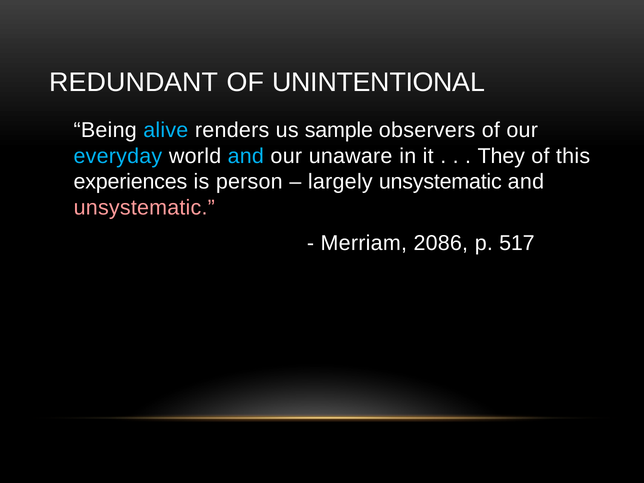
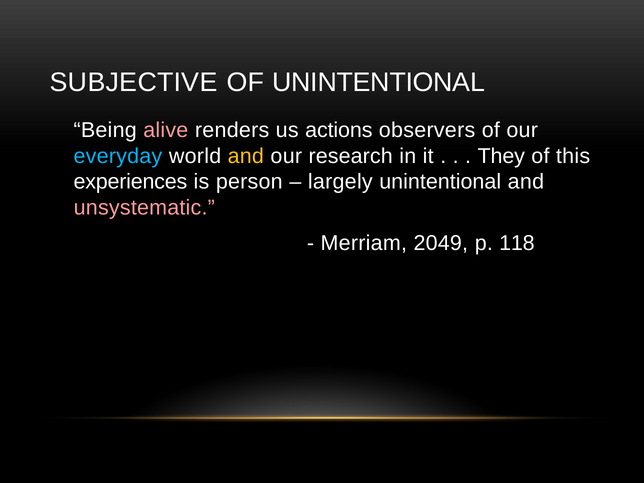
REDUNDANT: REDUNDANT -> SUBJECTIVE
alive colour: light blue -> pink
sample: sample -> actions
and at (246, 156) colour: light blue -> yellow
unaware: unaware -> research
largely unsystematic: unsystematic -> unintentional
2086: 2086 -> 2049
517: 517 -> 118
